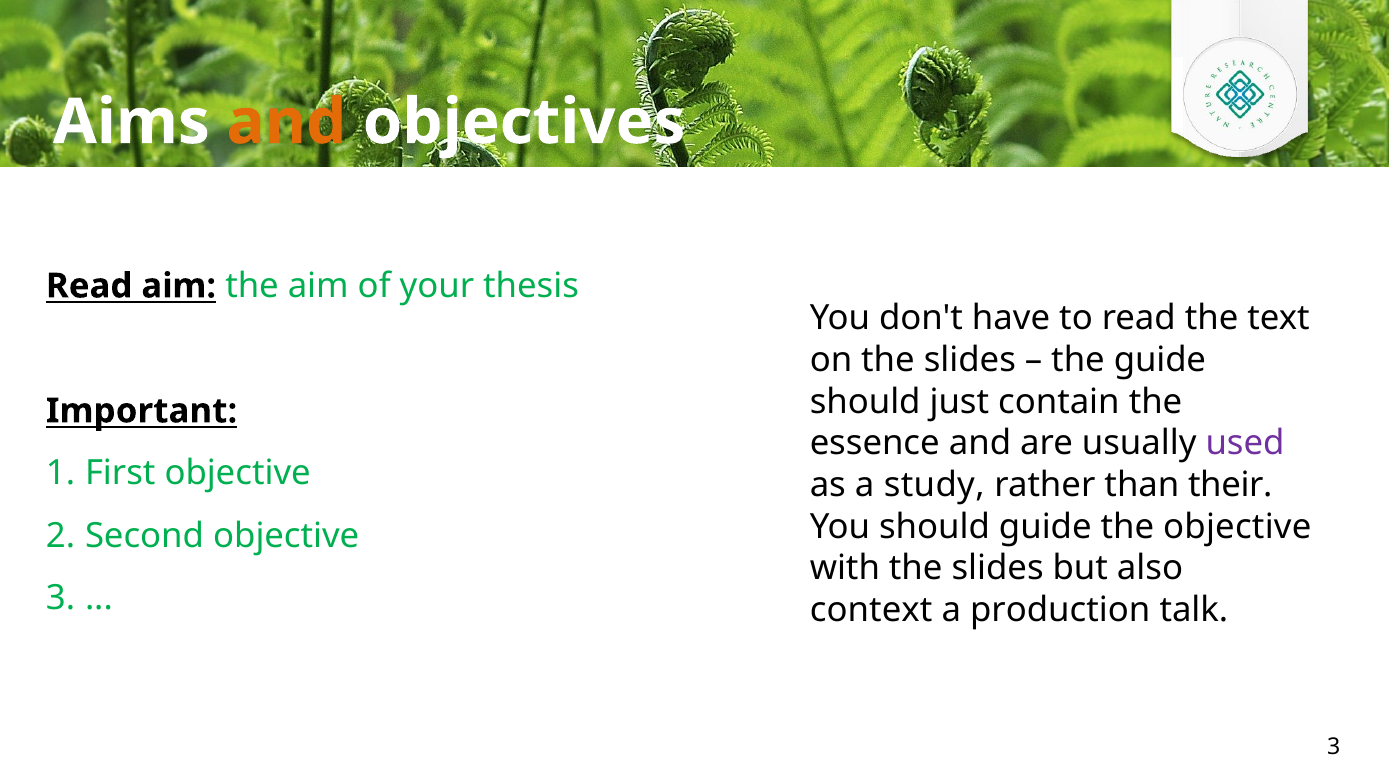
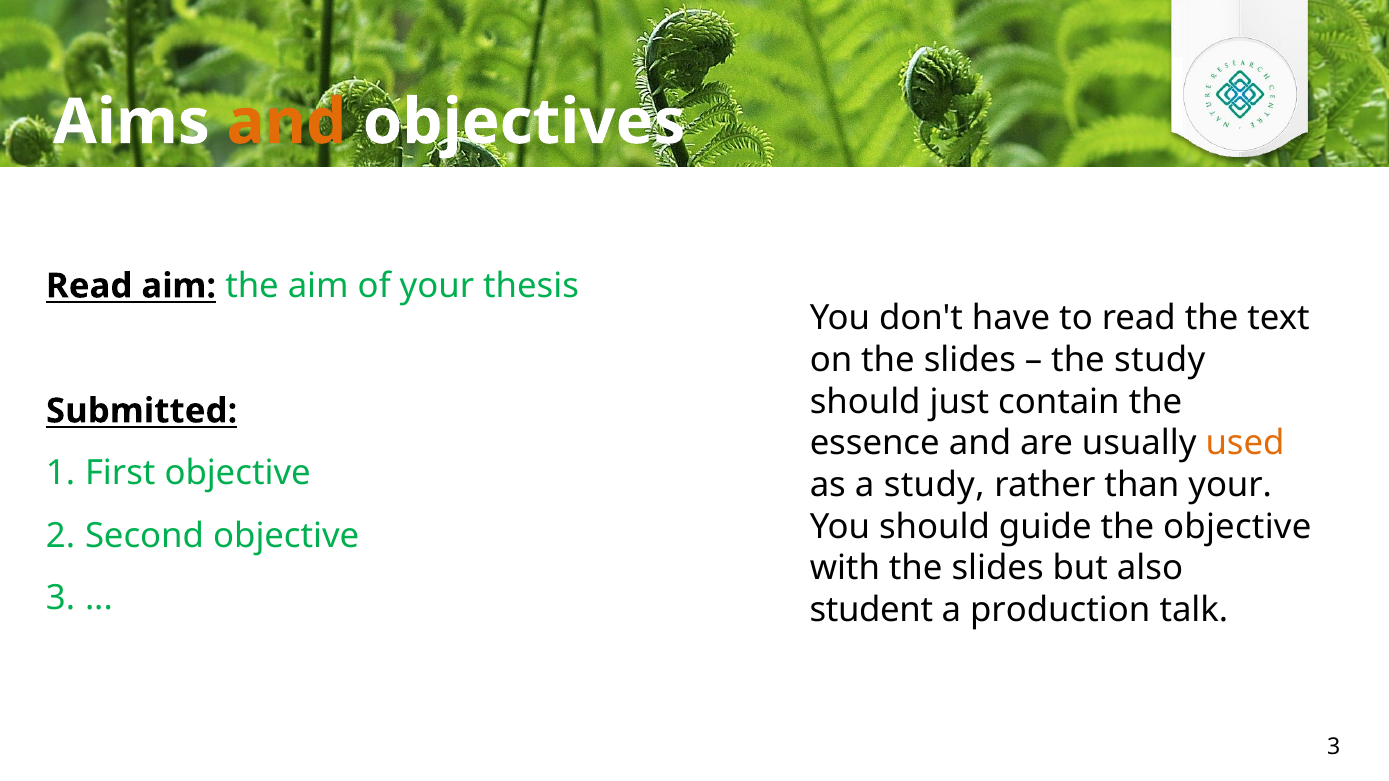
the guide: guide -> study
Important: Important -> Submitted
used colour: purple -> orange
than their: their -> your
context: context -> student
